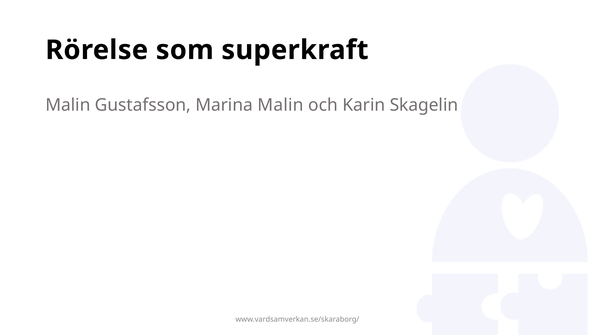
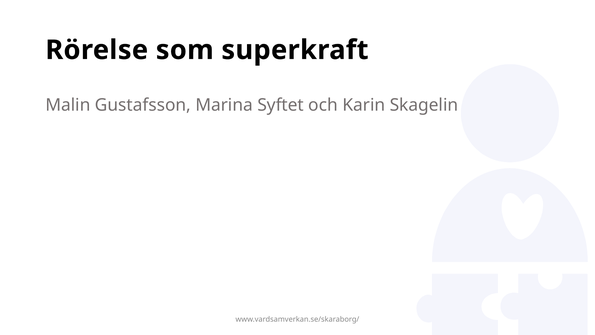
Marina Malin: Malin -> Syftet
